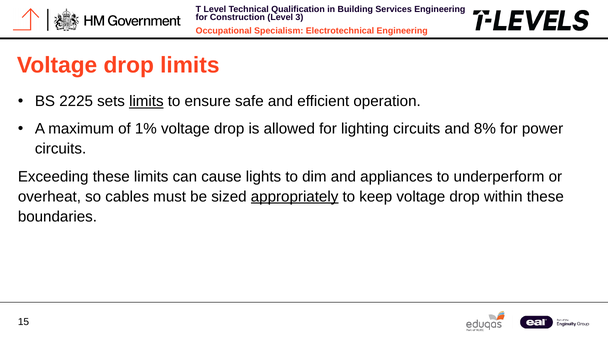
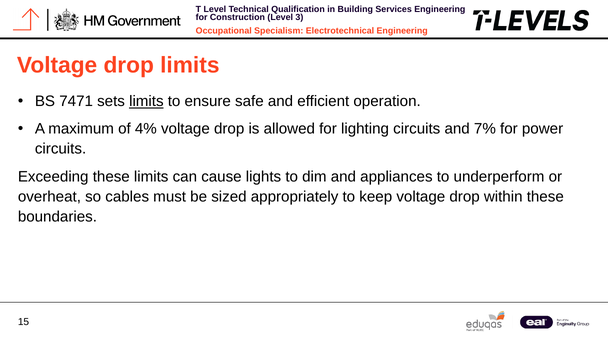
2225: 2225 -> 7471
1%: 1% -> 4%
8%: 8% -> 7%
appropriately underline: present -> none
